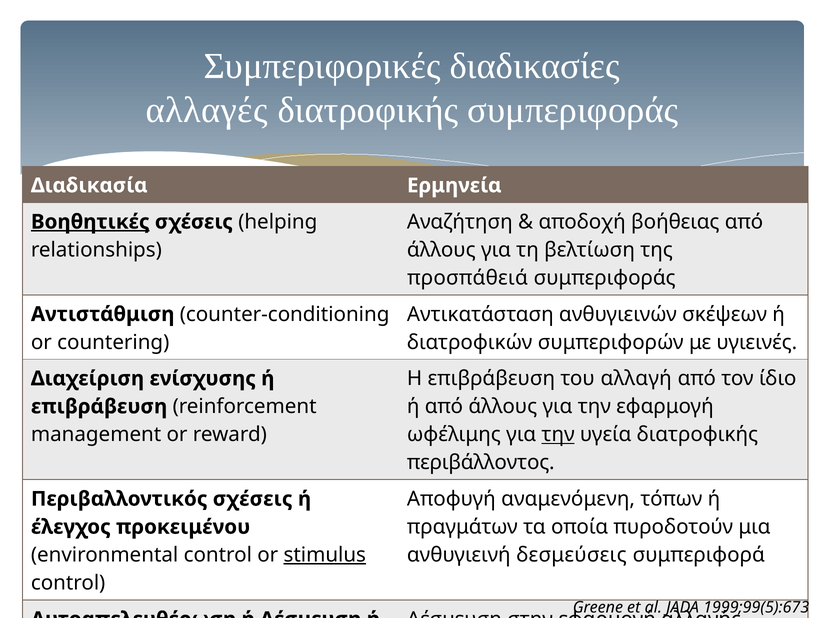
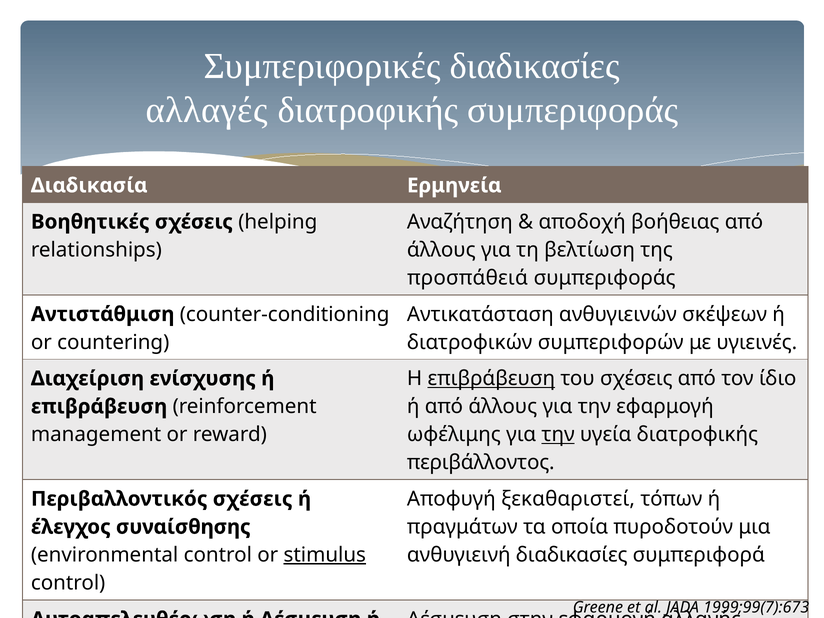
Βοηθητικές underline: present -> none
επιβράβευση at (491, 379) underline: none -> present
του αλλαγή: αλλαγή -> σχέσεις
αναμενόμενη: αναμενόμενη -> ξεκαθαριστεί
προκειμένου: προκειμένου -> συναίσθησης
ανθυγιεινή δεσμεύσεις: δεσμεύσεις -> διαδικασίες
1999;99(5):673: 1999;99(5):673 -> 1999;99(7):673
